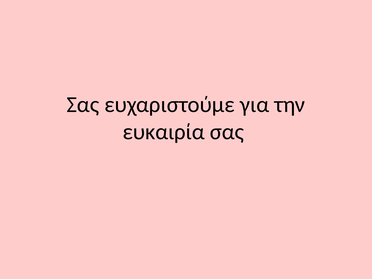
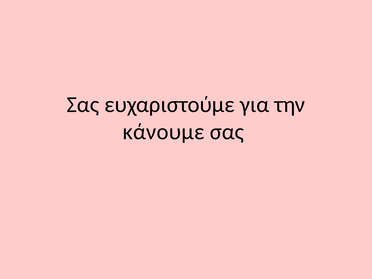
ευκαιρία: ευκαιρία -> κάνουμε
